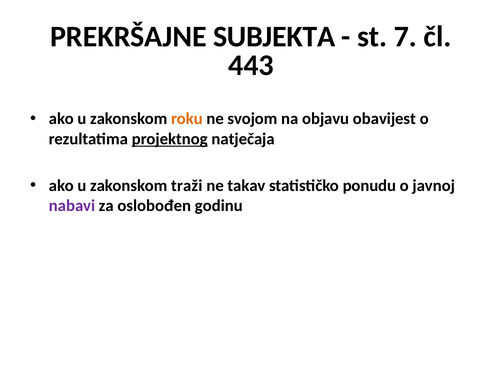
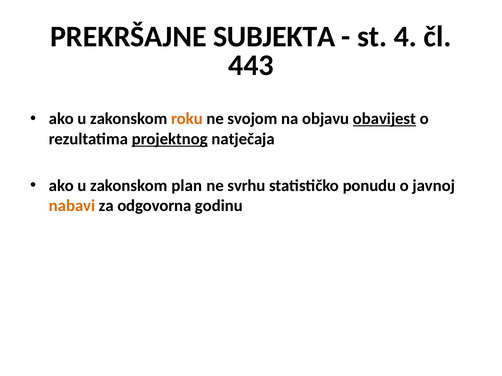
7: 7 -> 4
obavijest underline: none -> present
traži: traži -> plan
takav: takav -> svrhu
nabavi colour: purple -> orange
oslobođen: oslobođen -> odgovorna
